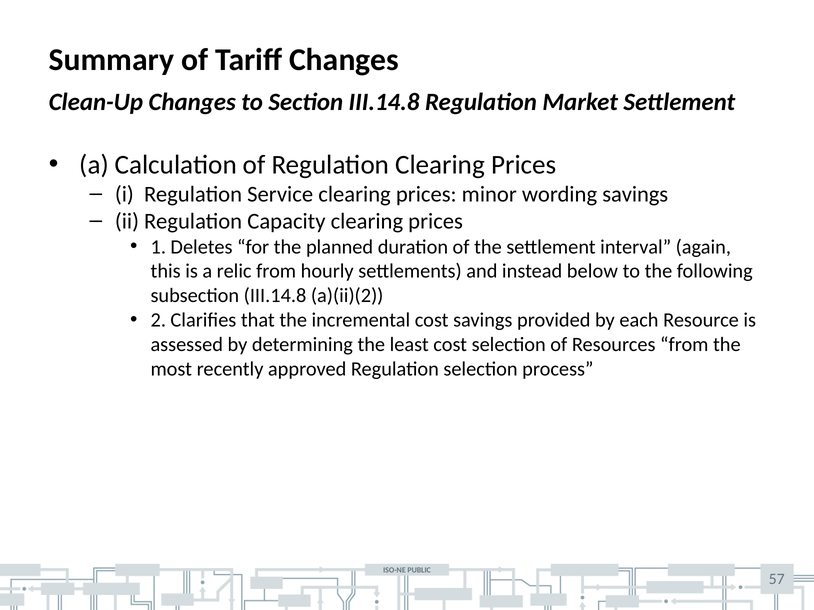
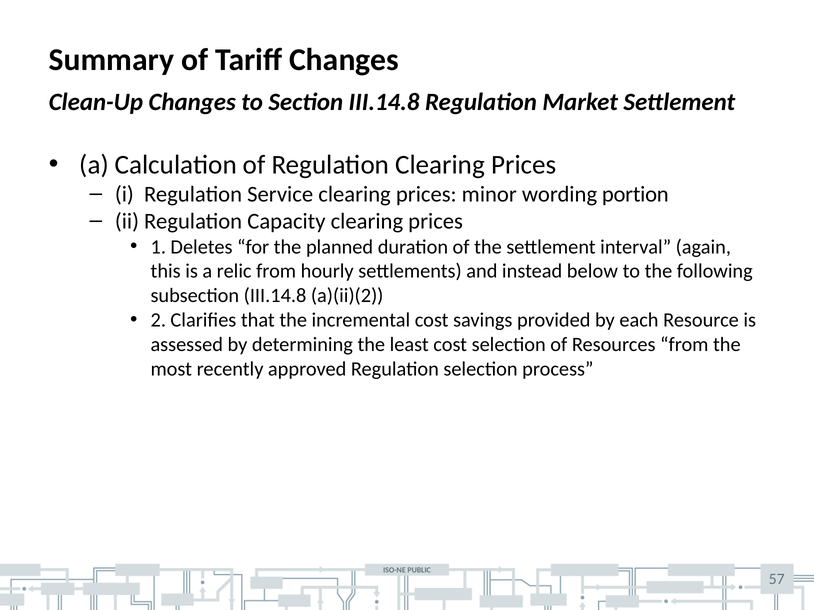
wording savings: savings -> portion
